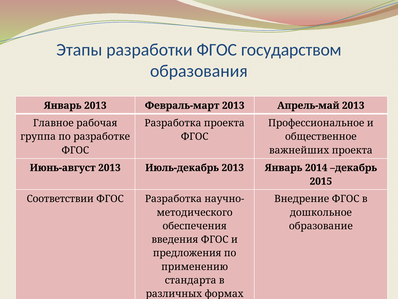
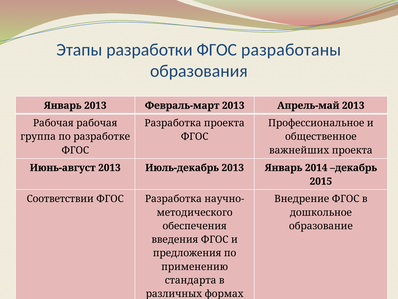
государством: государством -> разработаны
Главное at (53, 123): Главное -> Рабочая
